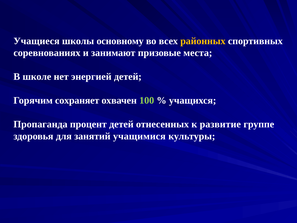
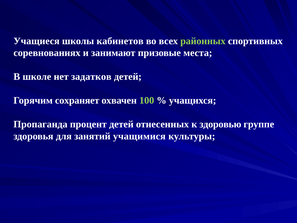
основному: основному -> кабинетов
районных colour: yellow -> light green
энергией: энергией -> задатков
развитие: развитие -> здоровью
